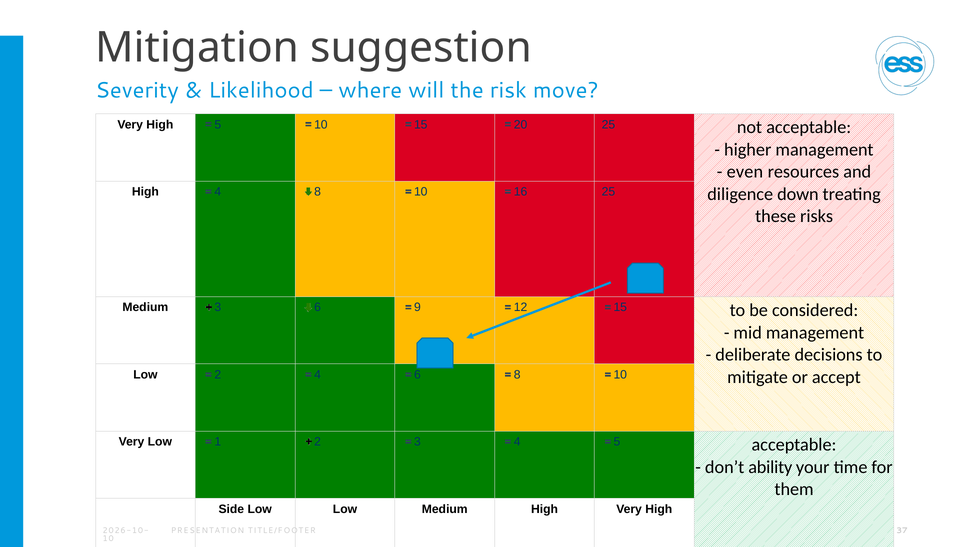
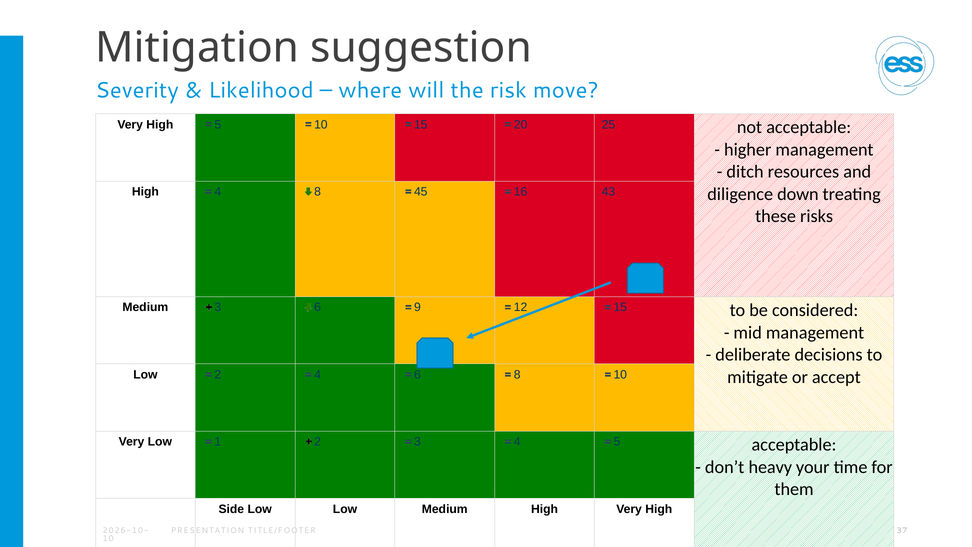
even: even -> ditch
4 8 10: 10 -> 45
16 25: 25 -> 43
ability: ability -> heavy
